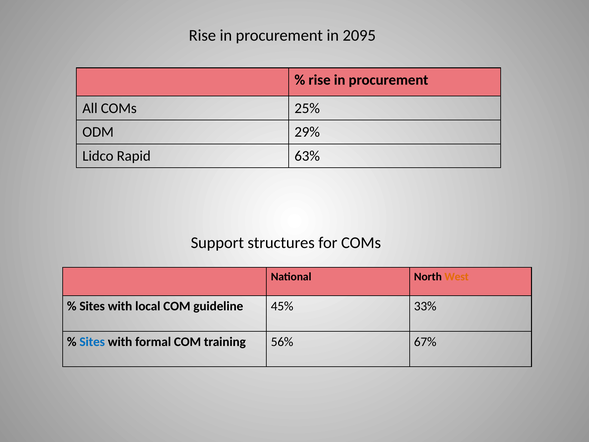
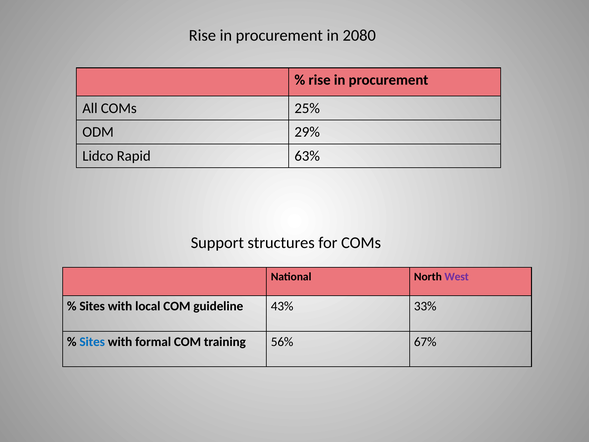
2095: 2095 -> 2080
West colour: orange -> purple
45%: 45% -> 43%
